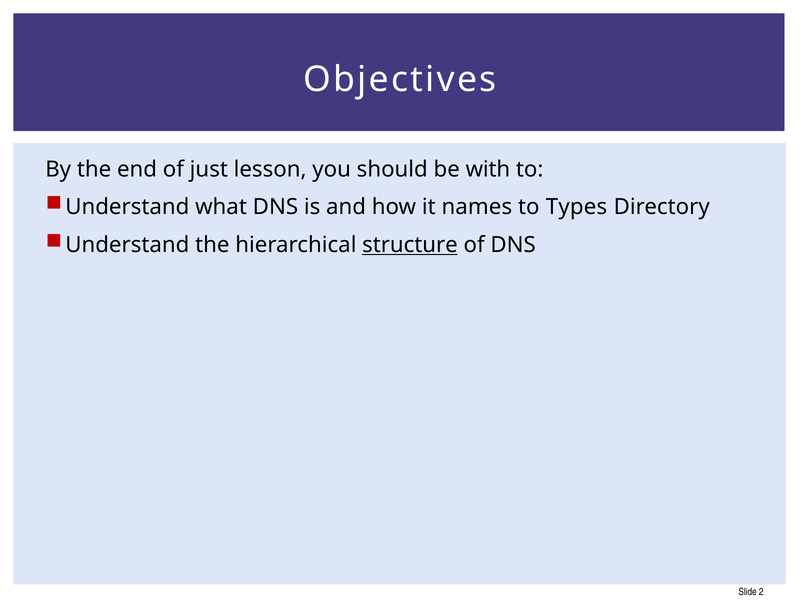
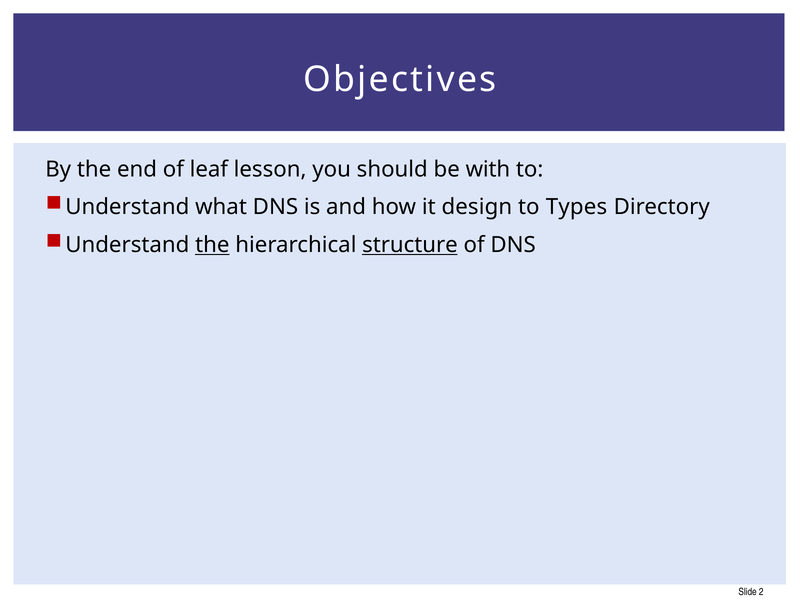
just: just -> leaf
names: names -> design
the at (212, 245) underline: none -> present
